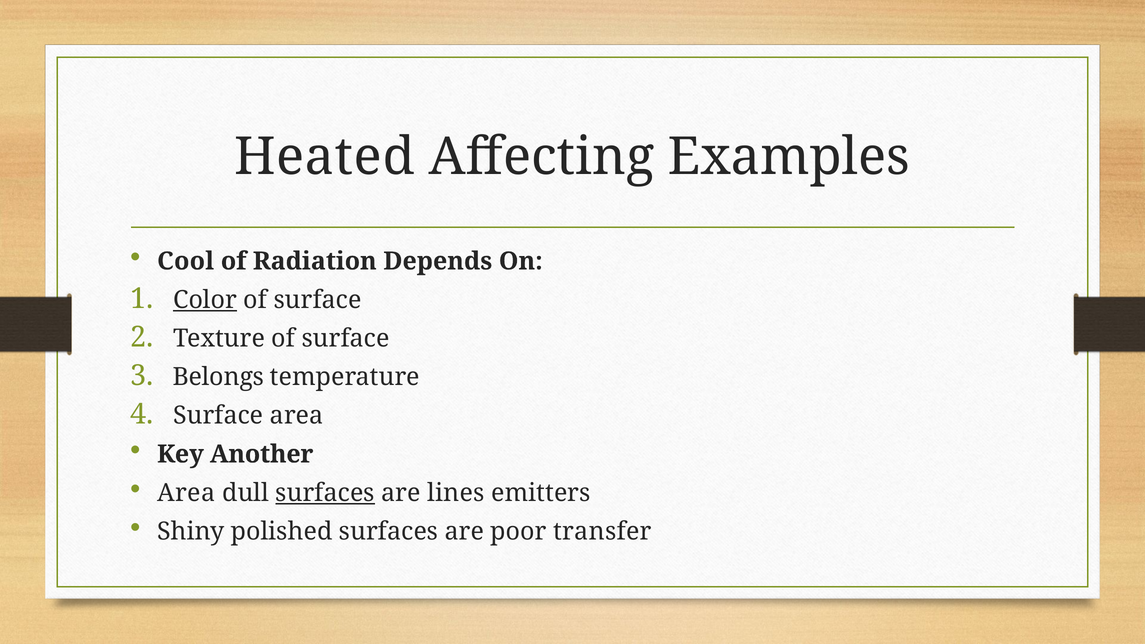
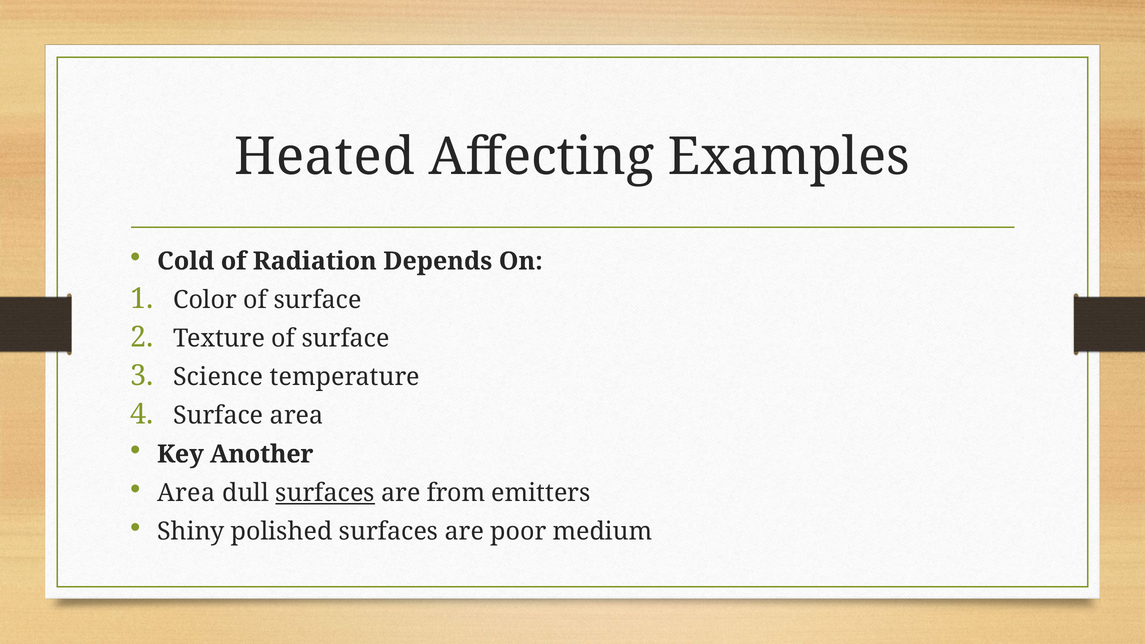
Cool: Cool -> Cold
Color underline: present -> none
Belongs: Belongs -> Science
lines: lines -> from
transfer: transfer -> medium
